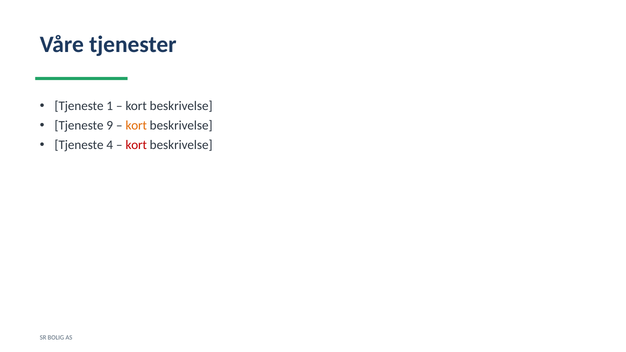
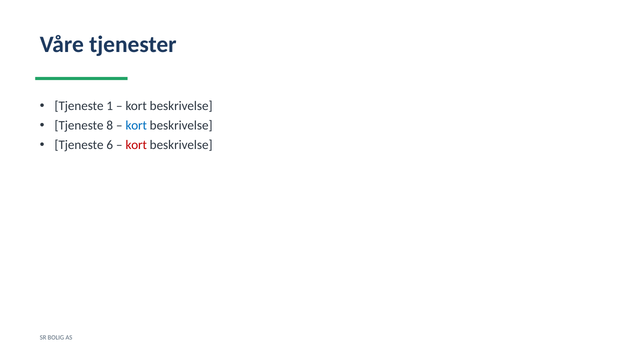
9: 9 -> 8
kort at (136, 126) colour: orange -> blue
4: 4 -> 6
